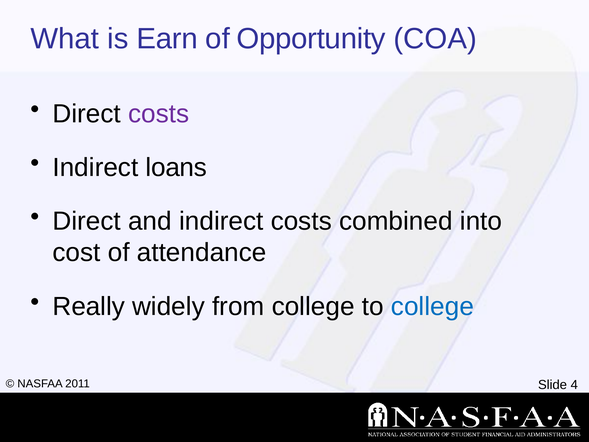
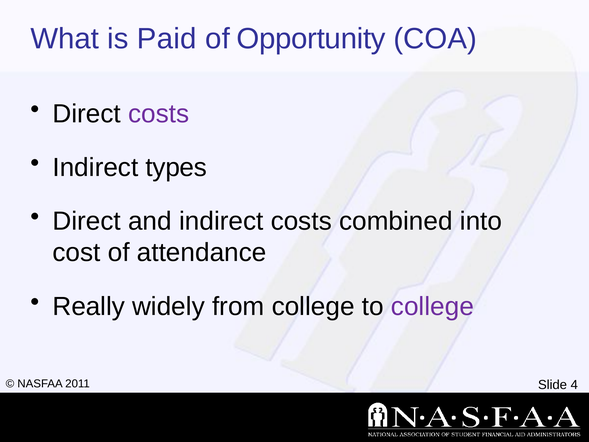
Earn: Earn -> Paid
loans: loans -> types
college at (432, 306) colour: blue -> purple
